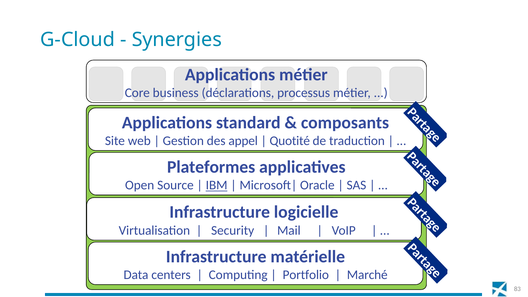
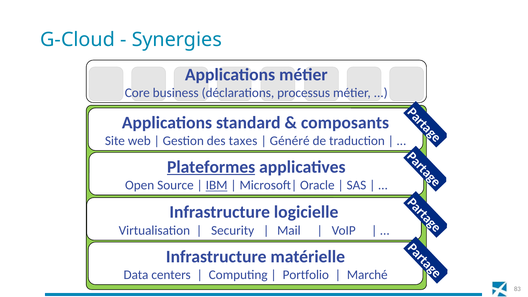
appel: appel -> taxes
Quotité: Quotité -> Généré
Plateformes underline: none -> present
